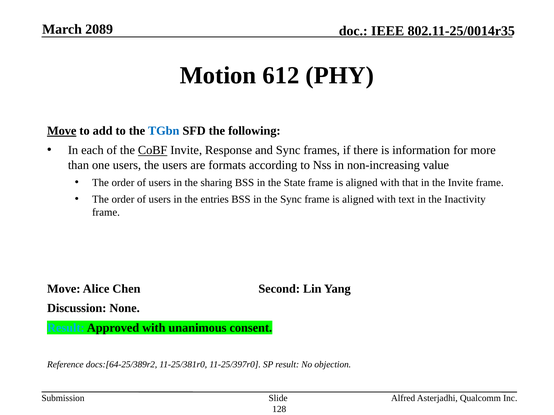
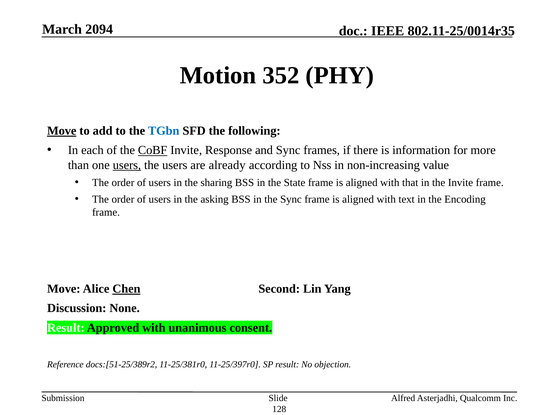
2089: 2089 -> 2094
612: 612 -> 352
users at (127, 165) underline: none -> present
formats: formats -> already
entries: entries -> asking
Inactivity: Inactivity -> Encoding
Chen underline: none -> present
Result at (66, 328) colour: light blue -> white
docs:[64-25/389r2: docs:[64-25/389r2 -> docs:[51-25/389r2
